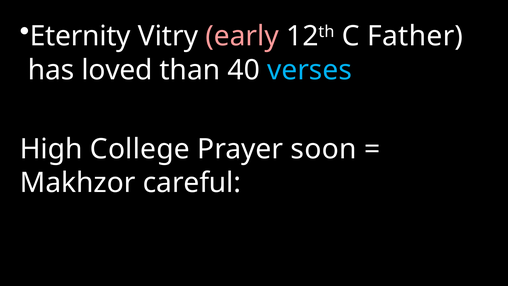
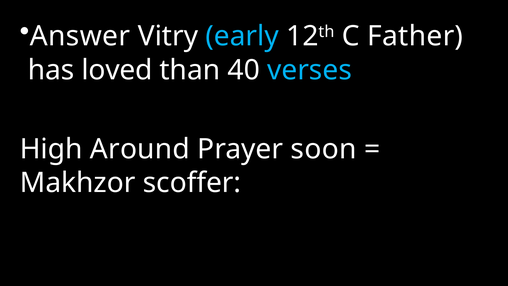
Eternity: Eternity -> Answer
early colour: pink -> light blue
College: College -> Around
careful: careful -> scoffer
